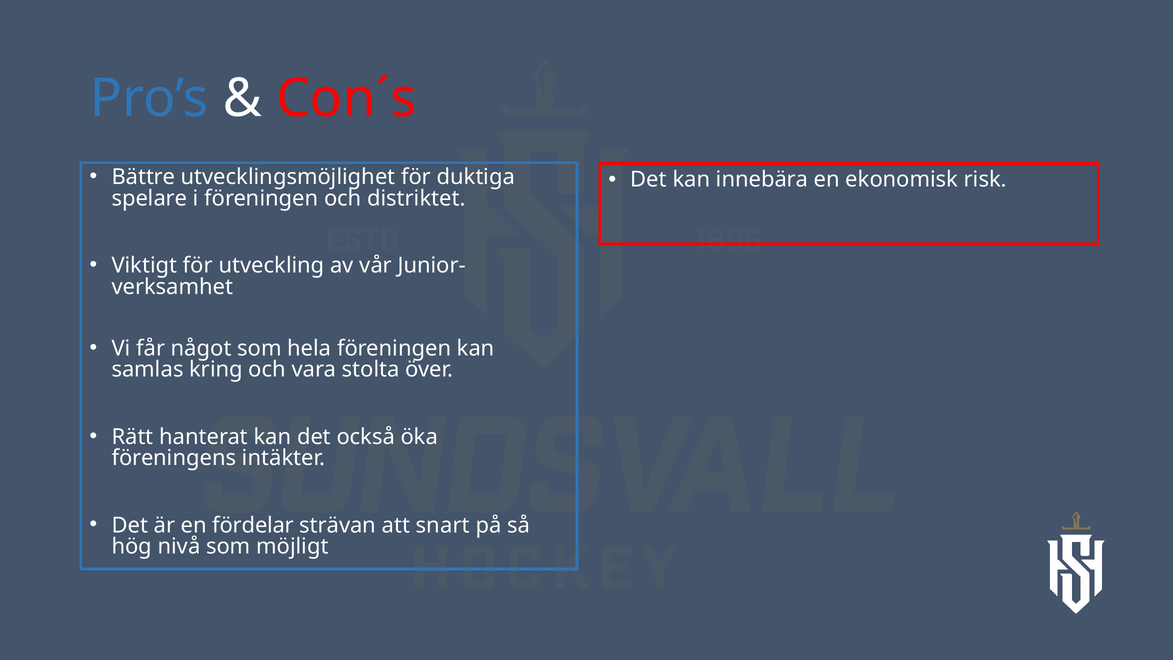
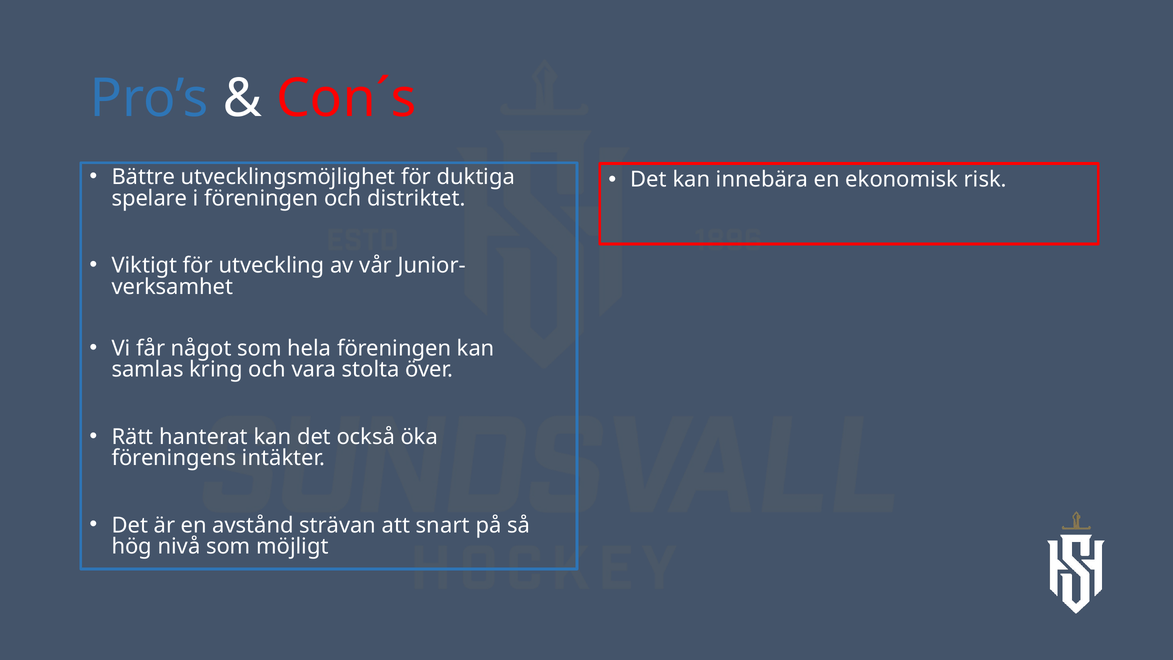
fördelar: fördelar -> avstånd
